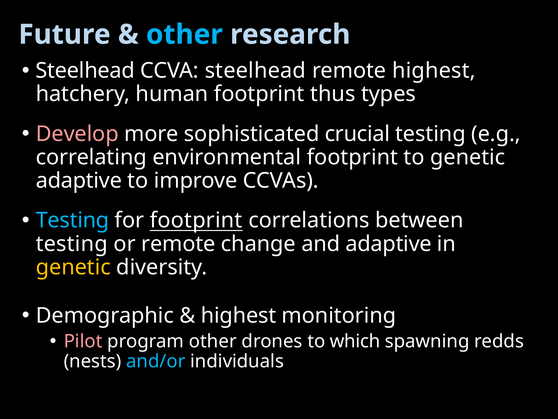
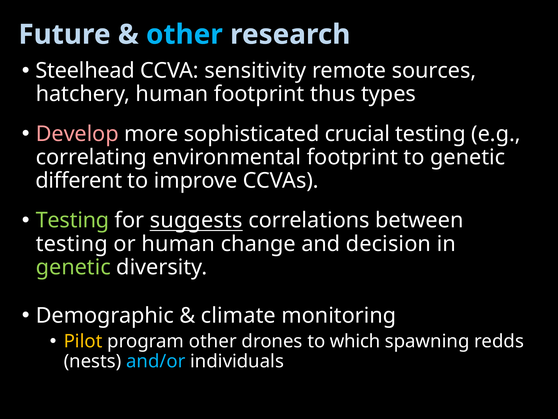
CCVA steelhead: steelhead -> sensitivity
remote highest: highest -> sources
adaptive at (79, 180): adaptive -> different
Testing at (73, 220) colour: light blue -> light green
for footprint: footprint -> suggests
or remote: remote -> human
and adaptive: adaptive -> decision
genetic at (73, 267) colour: yellow -> light green
highest at (239, 315): highest -> climate
Pilot colour: pink -> yellow
